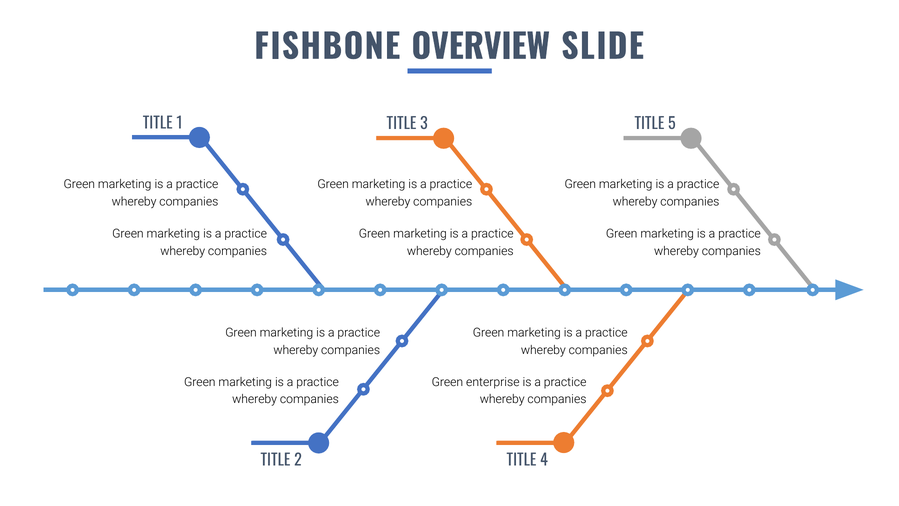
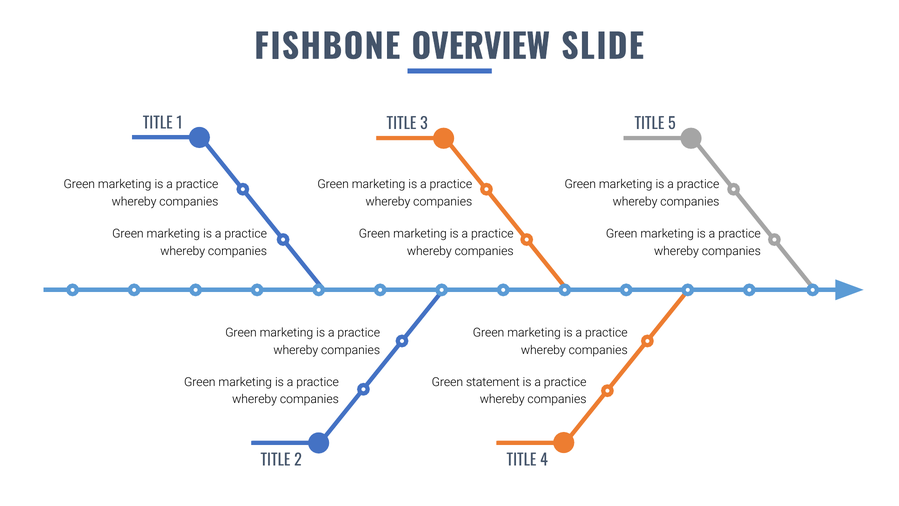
enterprise: enterprise -> statement
